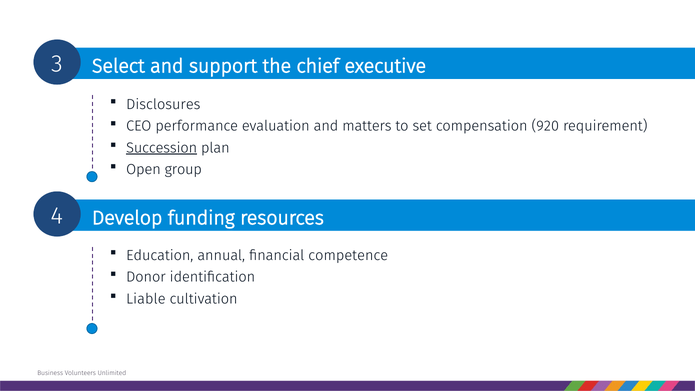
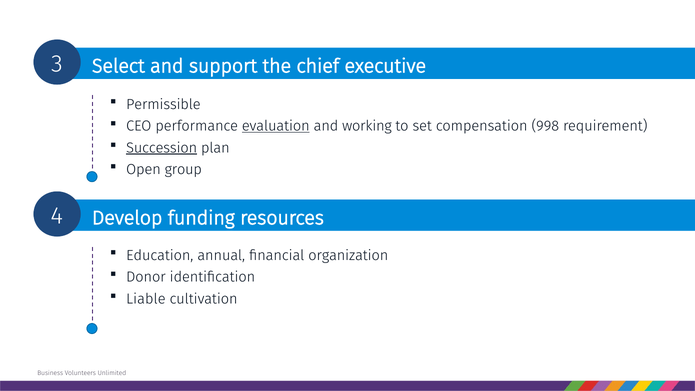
Disclosures: Disclosures -> Permissible
evaluation underline: none -> present
matters: matters -> working
920: 920 -> 998
competence: competence -> organization
